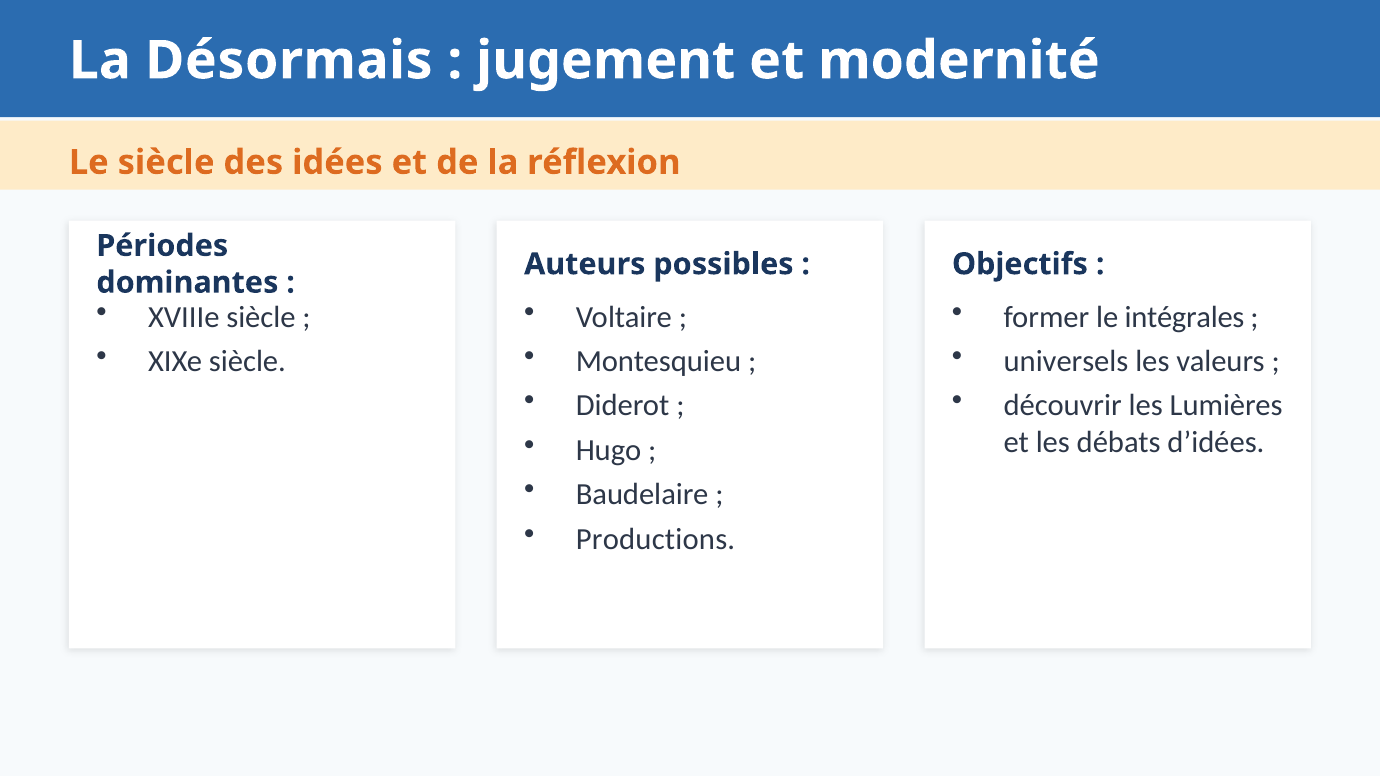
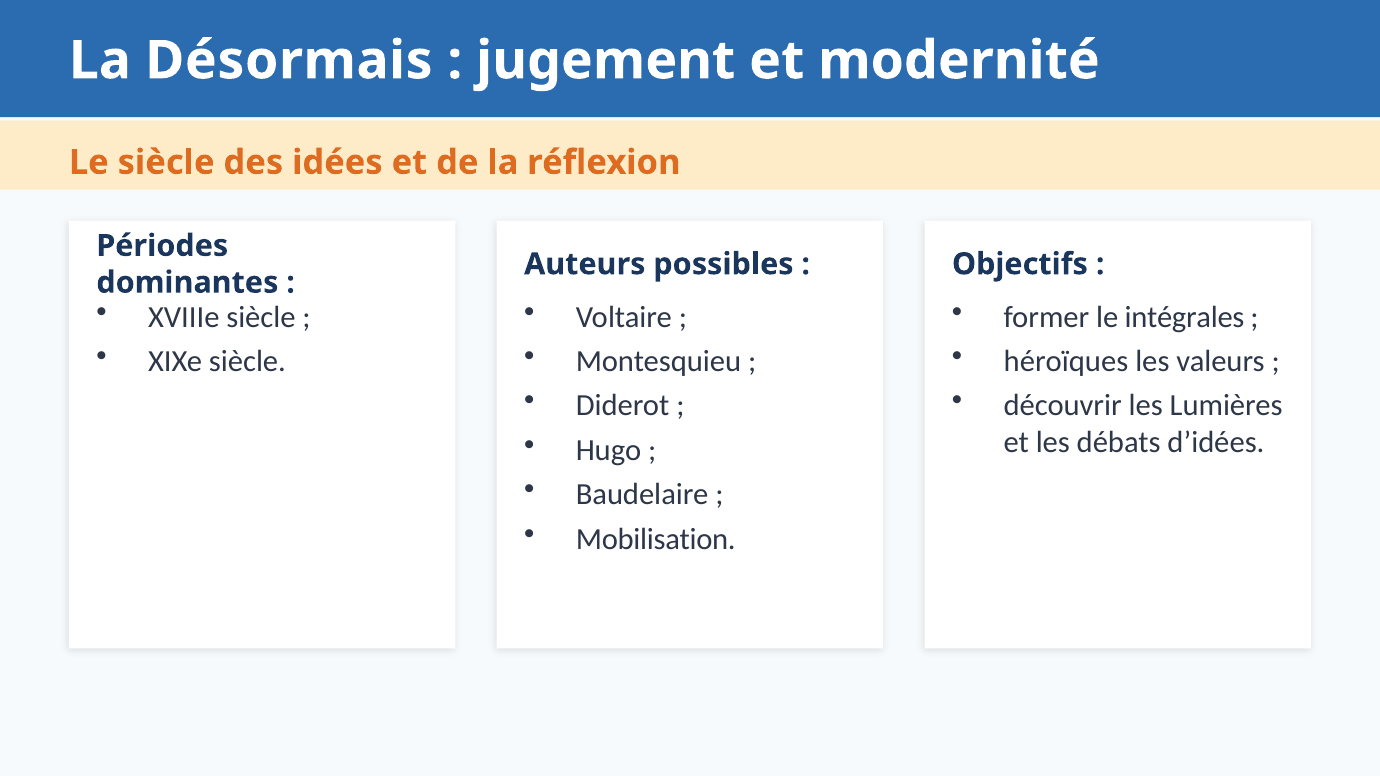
universels: universels -> héroïques
Productions: Productions -> Mobilisation
